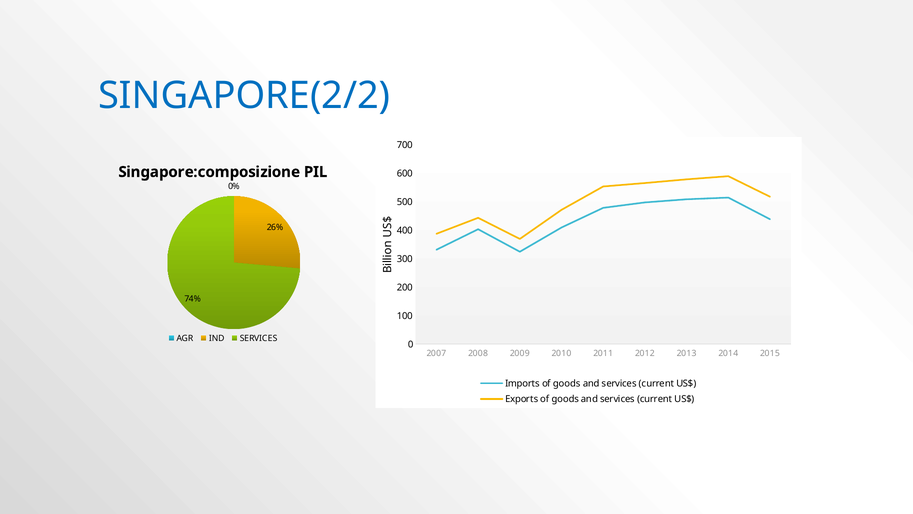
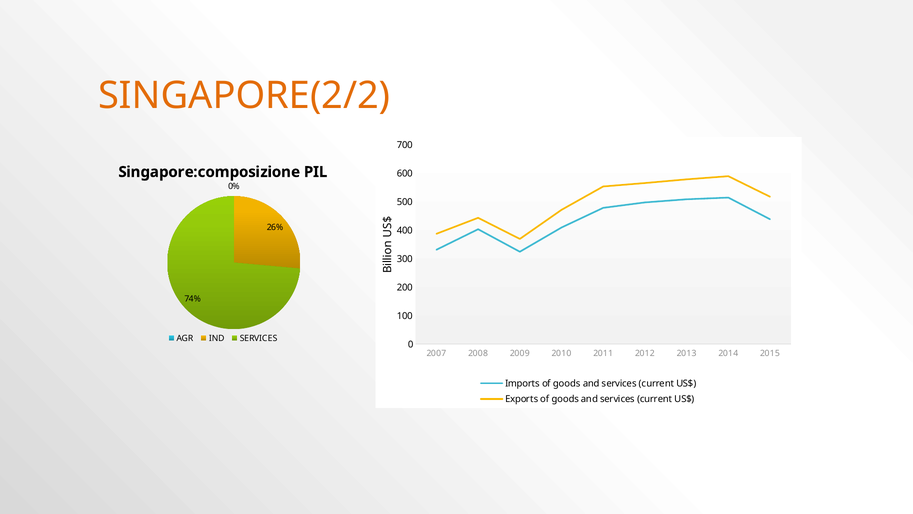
SINGAPORE(2/2 colour: blue -> orange
